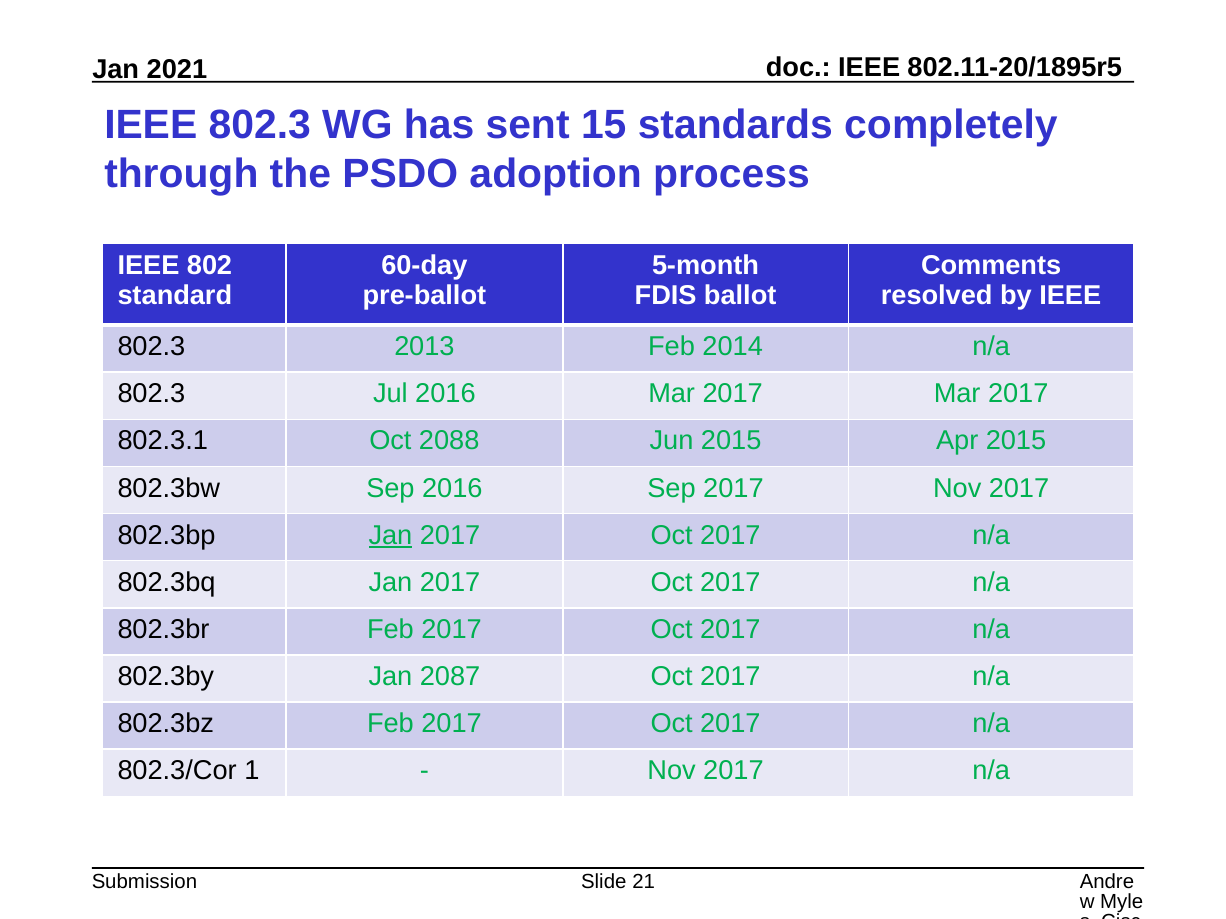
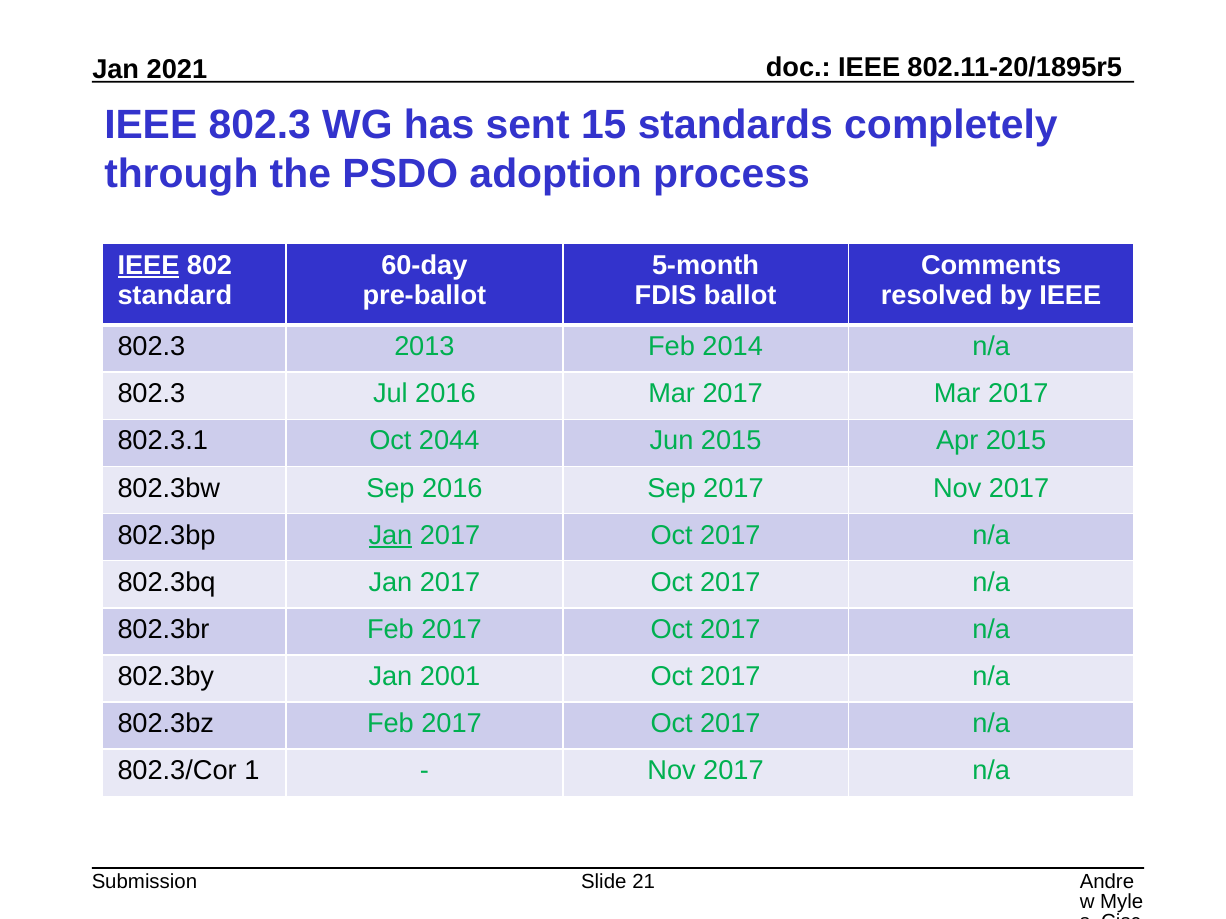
IEEE at (148, 265) underline: none -> present
2088: 2088 -> 2044
2087: 2087 -> 2001
